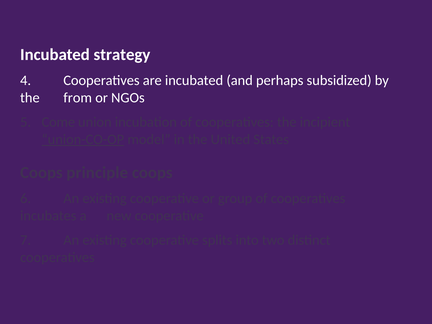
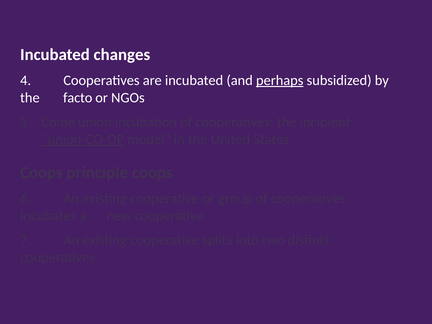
strategy: strategy -> changes
perhaps underline: none -> present
from: from -> facto
